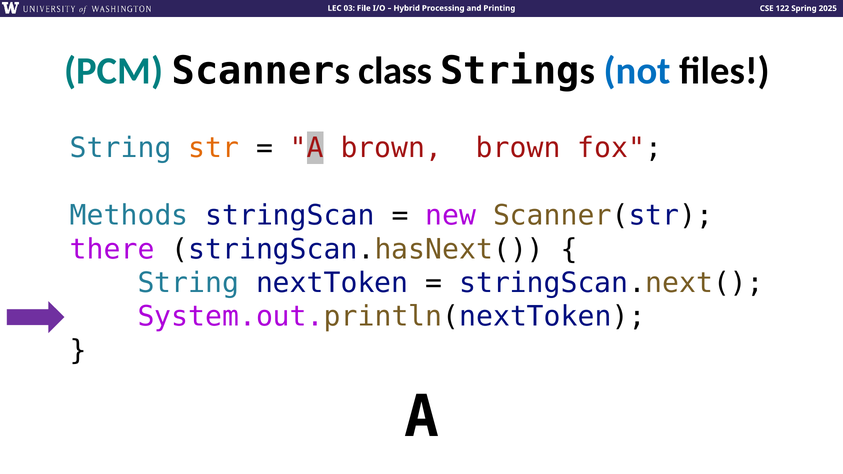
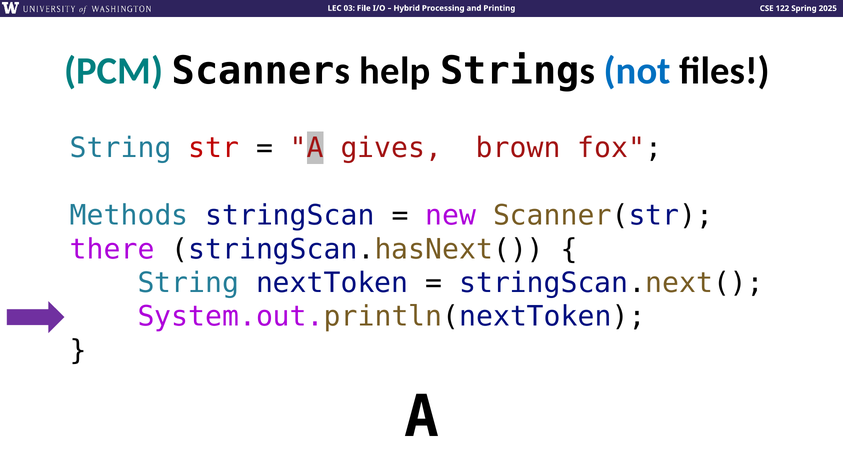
class: class -> help
str colour: orange -> red
A brown: brown -> gives
